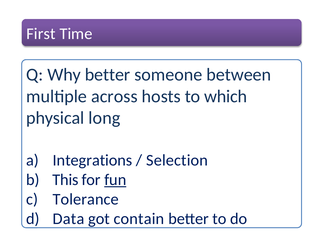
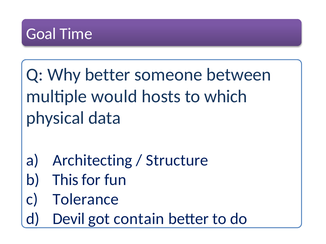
First: First -> Goal
across: across -> would
long: long -> data
Integrations: Integrations -> Architecting
Selection: Selection -> Structure
fun underline: present -> none
Data: Data -> Devil
